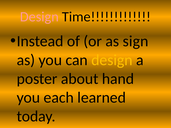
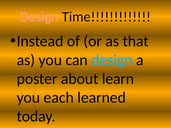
sign: sign -> that
design at (112, 60) colour: yellow -> light blue
hand: hand -> learn
